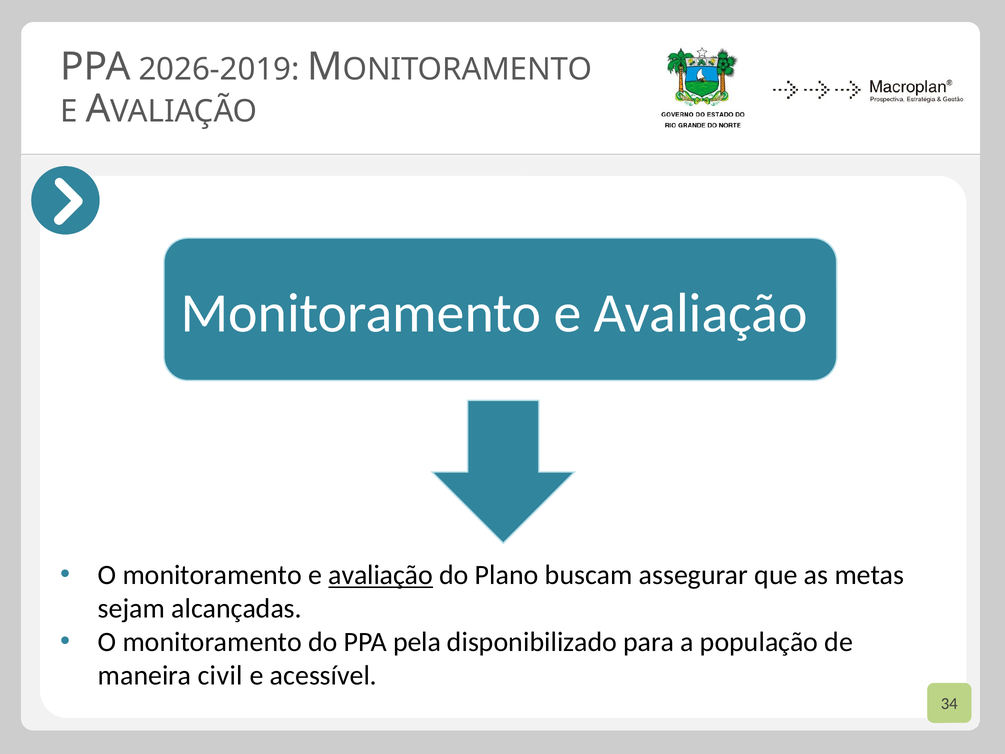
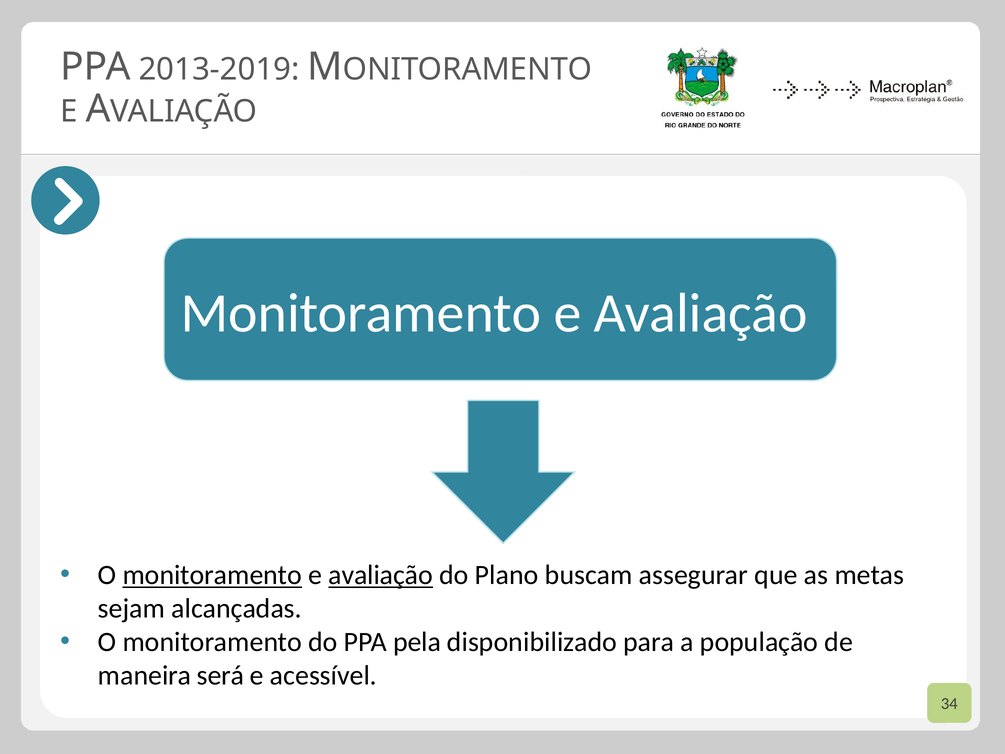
2026-2019: 2026-2019 -> 2013-2019
monitoramento at (212, 575) underline: none -> present
civil: civil -> será
